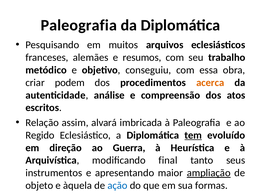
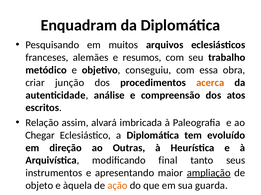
Paleografia at (79, 25): Paleografia -> Enquadram
podem: podem -> junção
Regido: Regido -> Chegar
tem underline: present -> none
Guerra: Guerra -> Outras
ação colour: blue -> orange
formas: formas -> guarda
